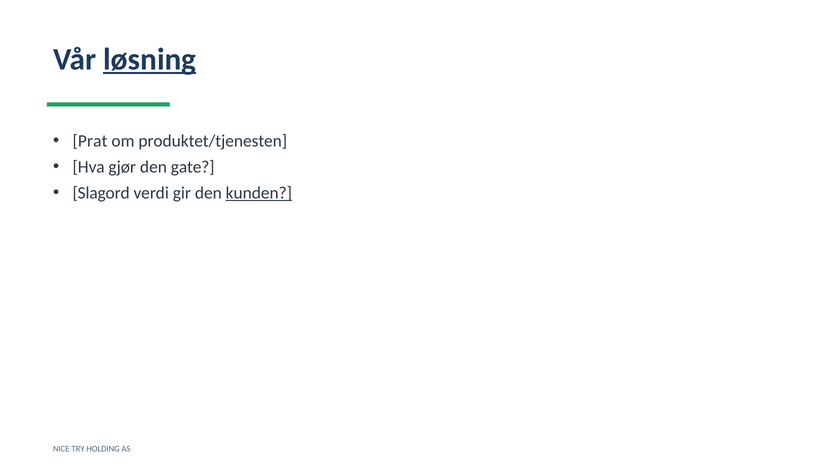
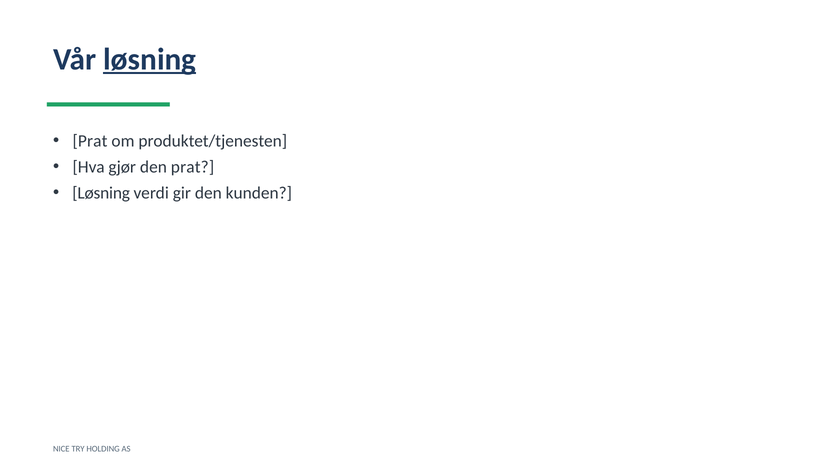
den gate: gate -> prat
Slagord at (101, 193): Slagord -> Løsning
kunden underline: present -> none
